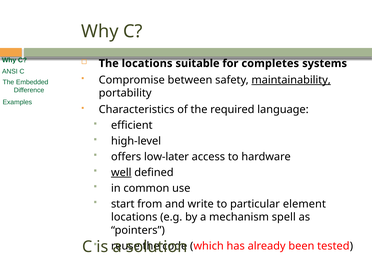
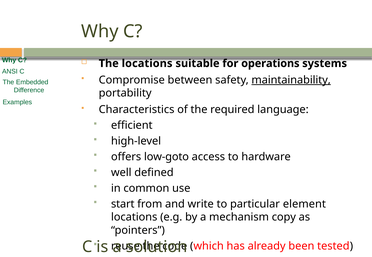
completes: completes -> operations
low-later: low-later -> low-goto
well underline: present -> none
spell: spell -> copy
